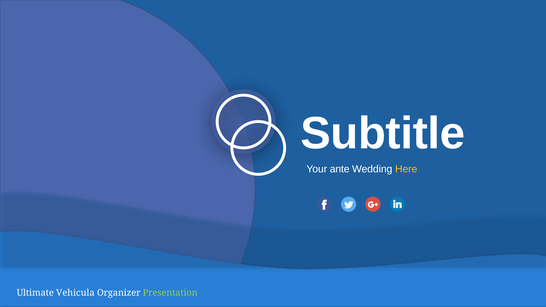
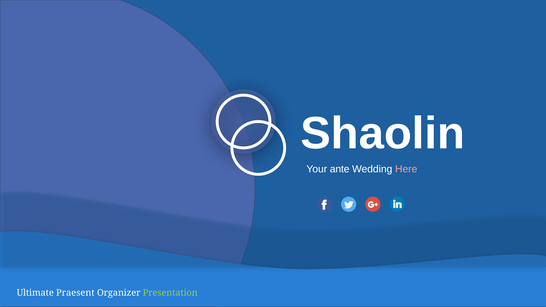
Subtitle: Subtitle -> Shaolin
Here colour: yellow -> pink
Vehicula: Vehicula -> Praesent
